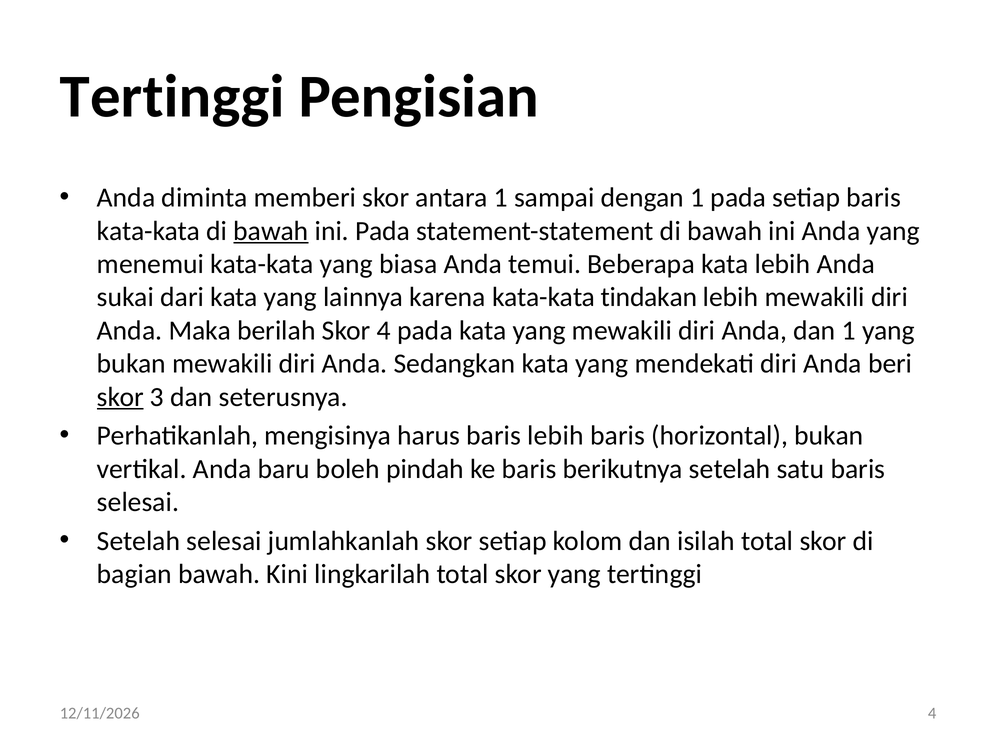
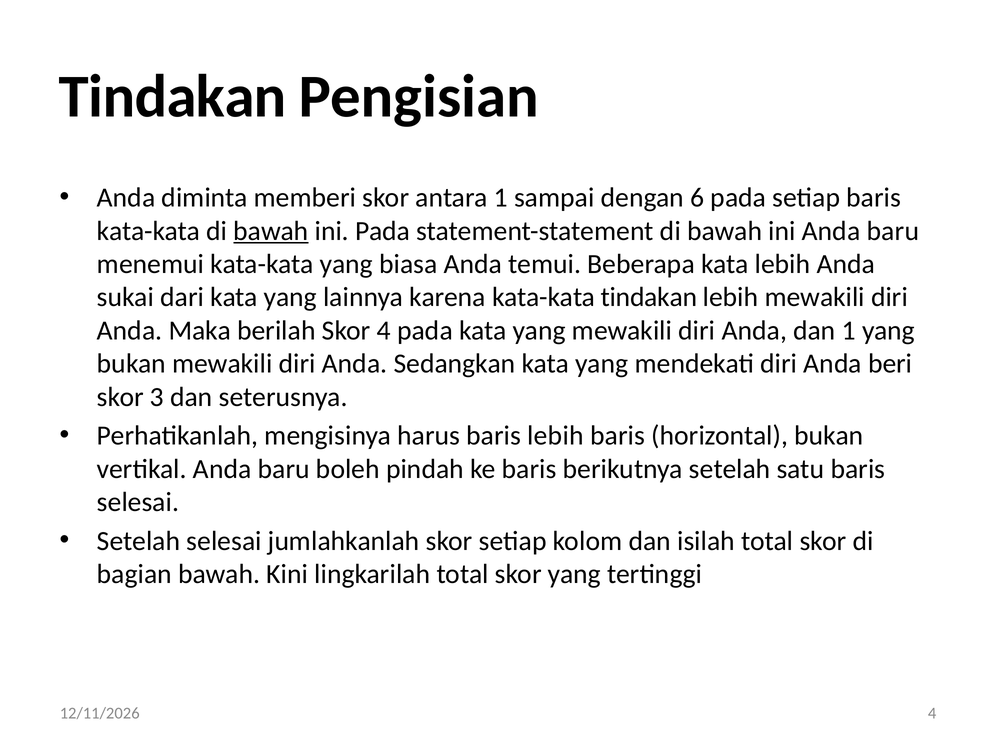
Tertinggi at (172, 96): Tertinggi -> Tindakan
dengan 1: 1 -> 6
ini Anda yang: yang -> baru
skor at (120, 397) underline: present -> none
